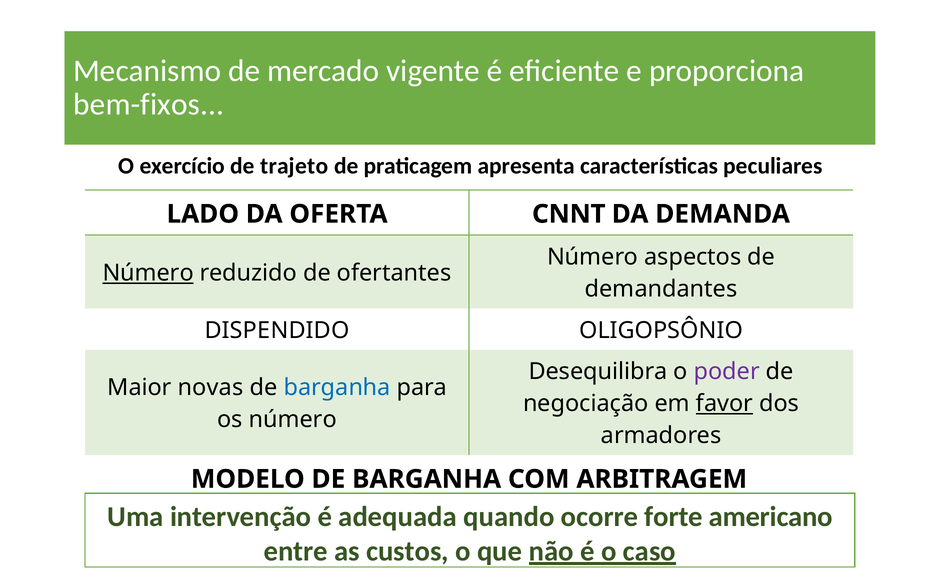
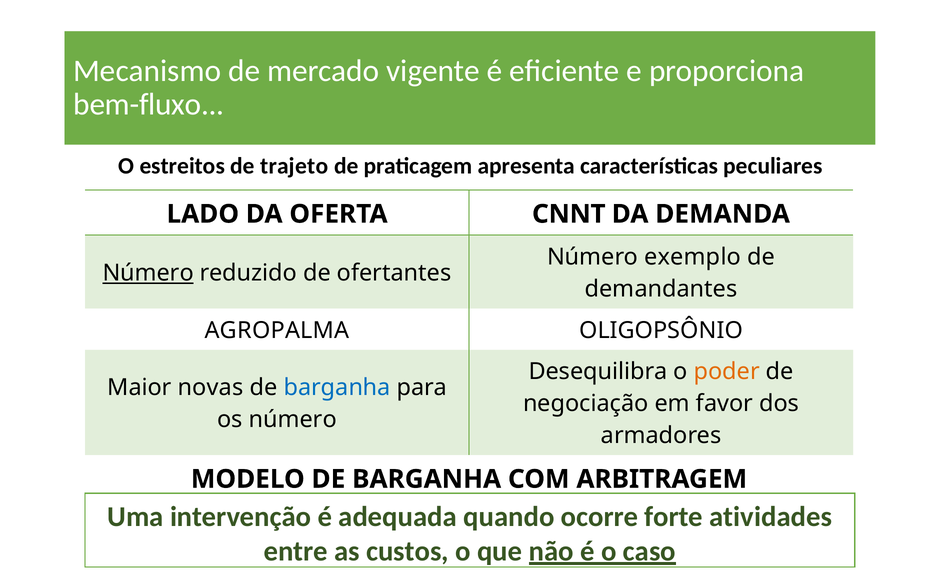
bem-fixos: bem-fixos -> bem-fluxo
exercício: exercício -> estreitos
aspectos: aspectos -> exemplo
DISPENDIDO: DISPENDIDO -> AGROPALMA
poder colour: purple -> orange
favor underline: present -> none
americano: americano -> atividades
